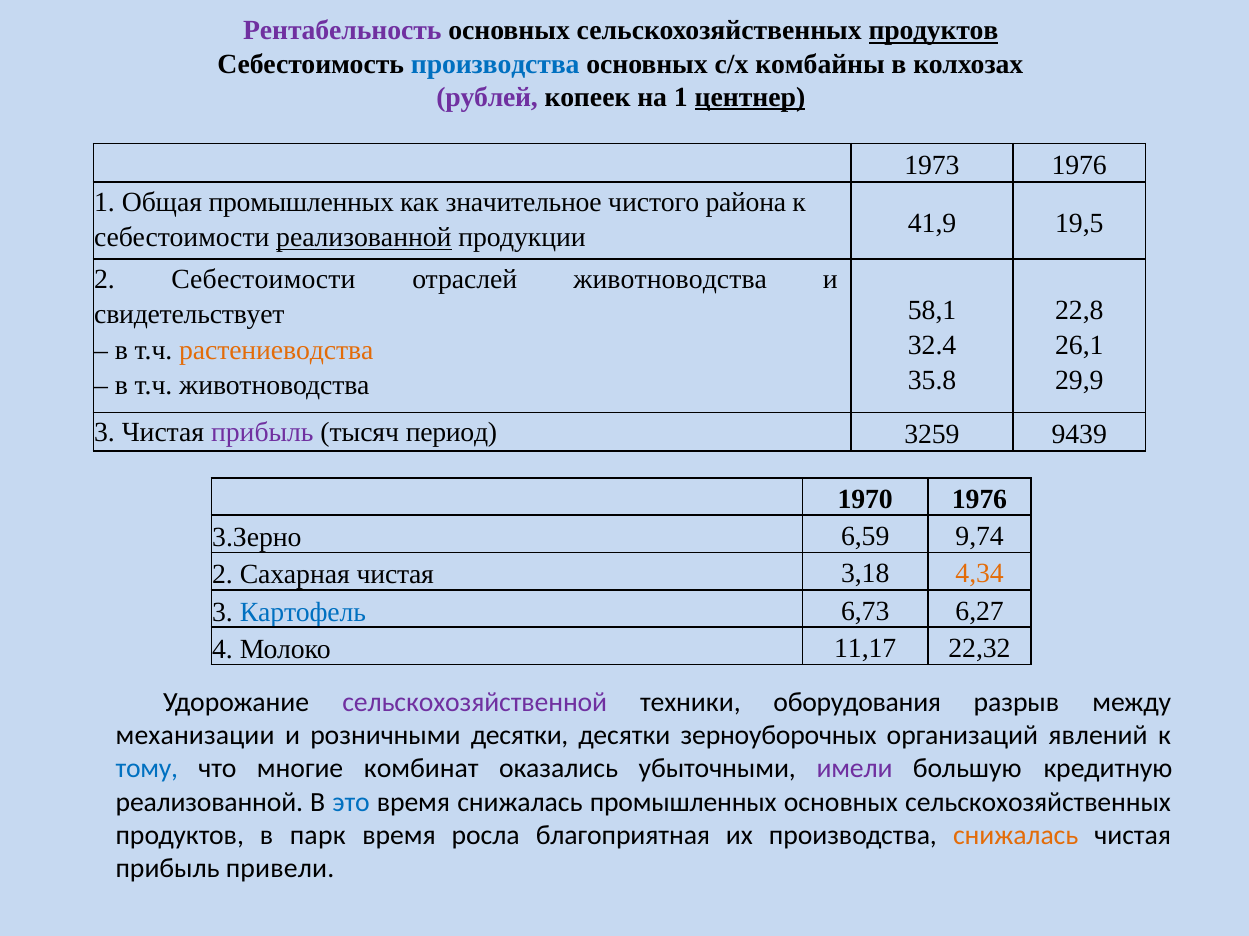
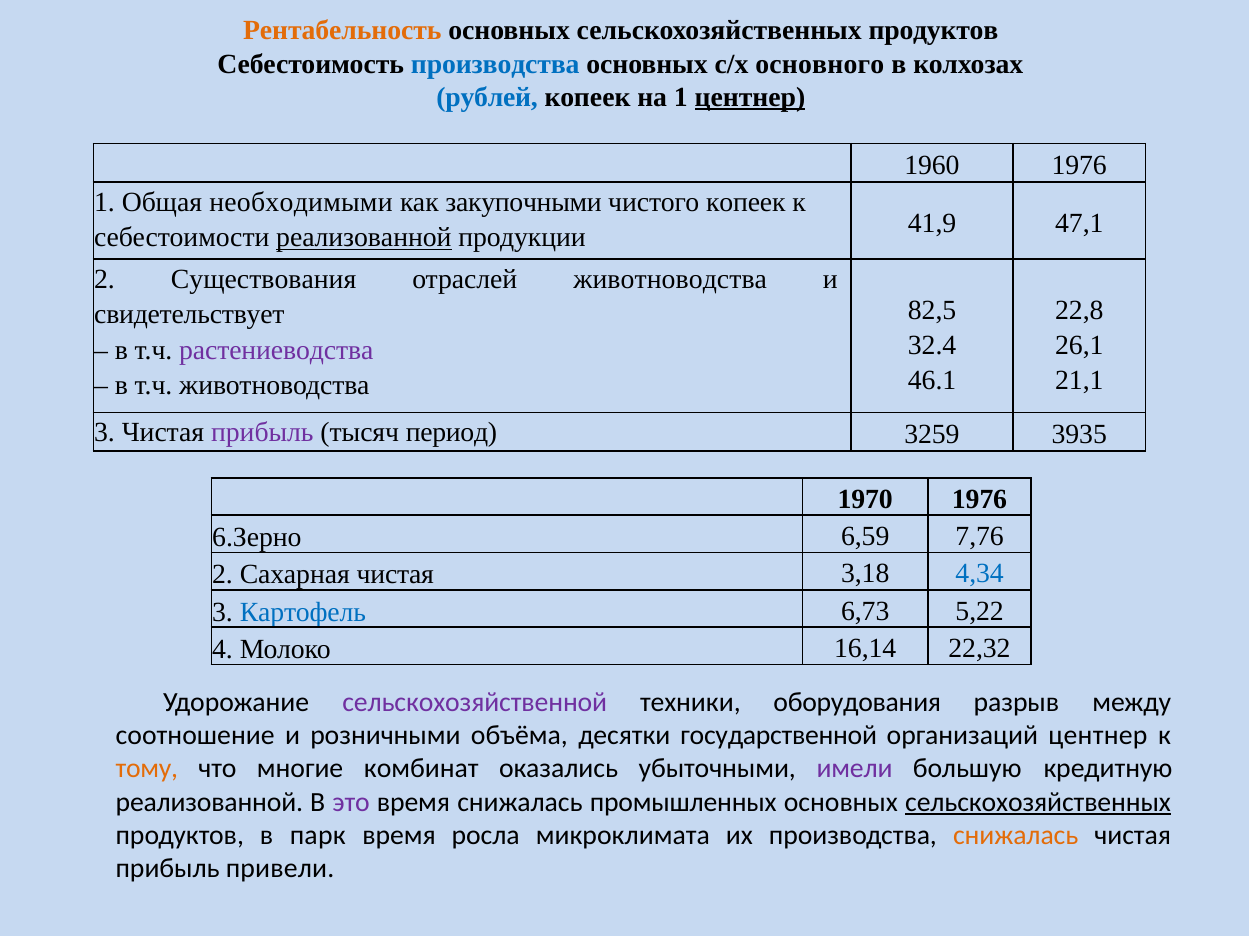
Рентабельность colour: purple -> orange
продуктов at (933, 31) underline: present -> none
комбайны: комбайны -> основного
рублей colour: purple -> blue
1973: 1973 -> 1960
Общая промышленных: промышленных -> необходимыми
значительное: значительное -> закупочными
чистого района: района -> копеек
19,5: 19,5 -> 47,1
2 Себестоимости: Себестоимости -> Существования
58,1: 58,1 -> 82,5
растениеводства colour: orange -> purple
35.8: 35.8 -> 46.1
29,9: 29,9 -> 21,1
9439: 9439 -> 3935
3.Зерно: 3.Зерно -> 6.Зерно
9,74: 9,74 -> 7,76
4,34 colour: orange -> blue
6,27: 6,27 -> 5,22
11,17: 11,17 -> 16,14
механизации: механизации -> соотношение
розничными десятки: десятки -> объёма
зерноуборочных: зерноуборочных -> государственной
организаций явлений: явлений -> центнер
тому colour: blue -> orange
это colour: blue -> purple
сельскохозяйственных at (1038, 803) underline: none -> present
благоприятная: благоприятная -> микроклимата
